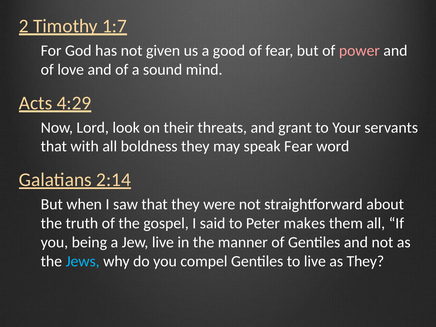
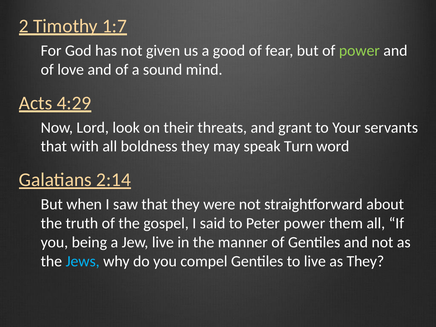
power at (359, 51) colour: pink -> light green
speak Fear: Fear -> Turn
Peter makes: makes -> power
